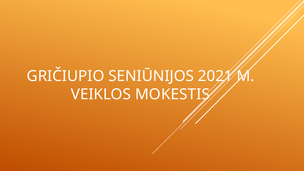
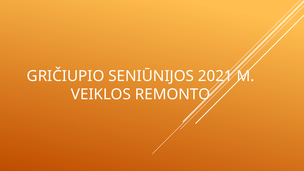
MOKESTIS: MOKESTIS -> REMONTO
